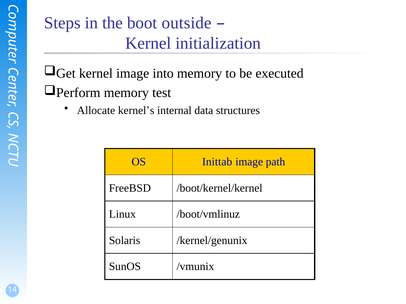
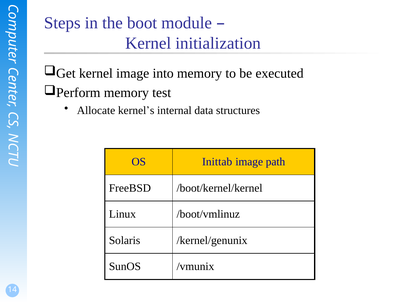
outside: outside -> module
